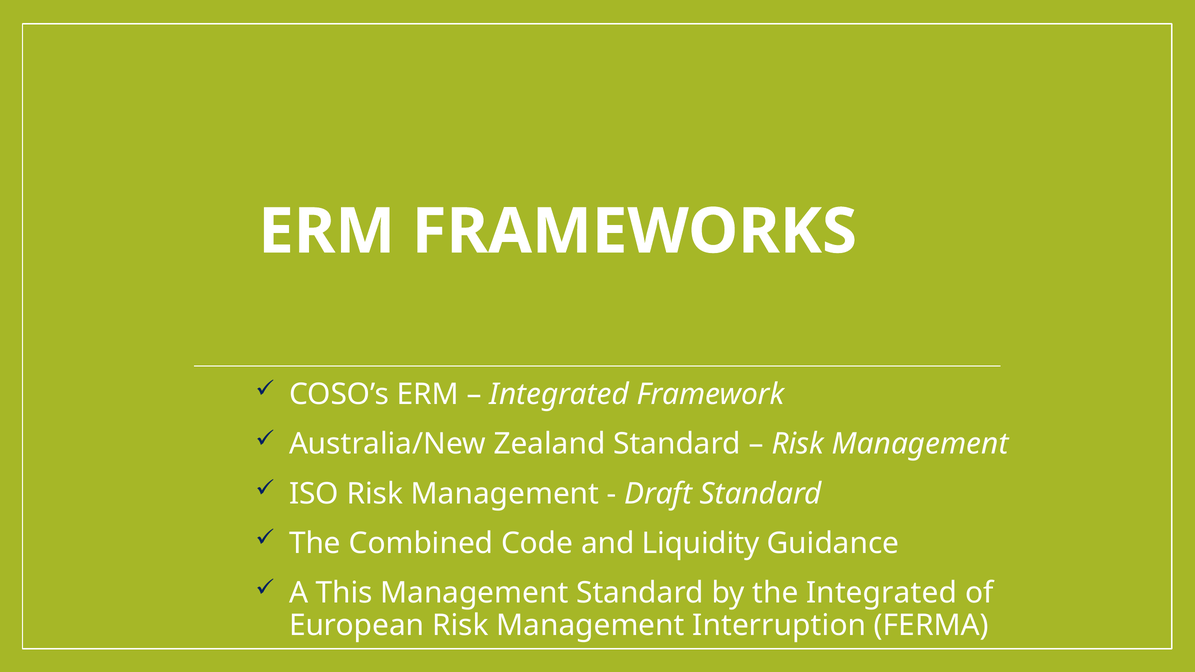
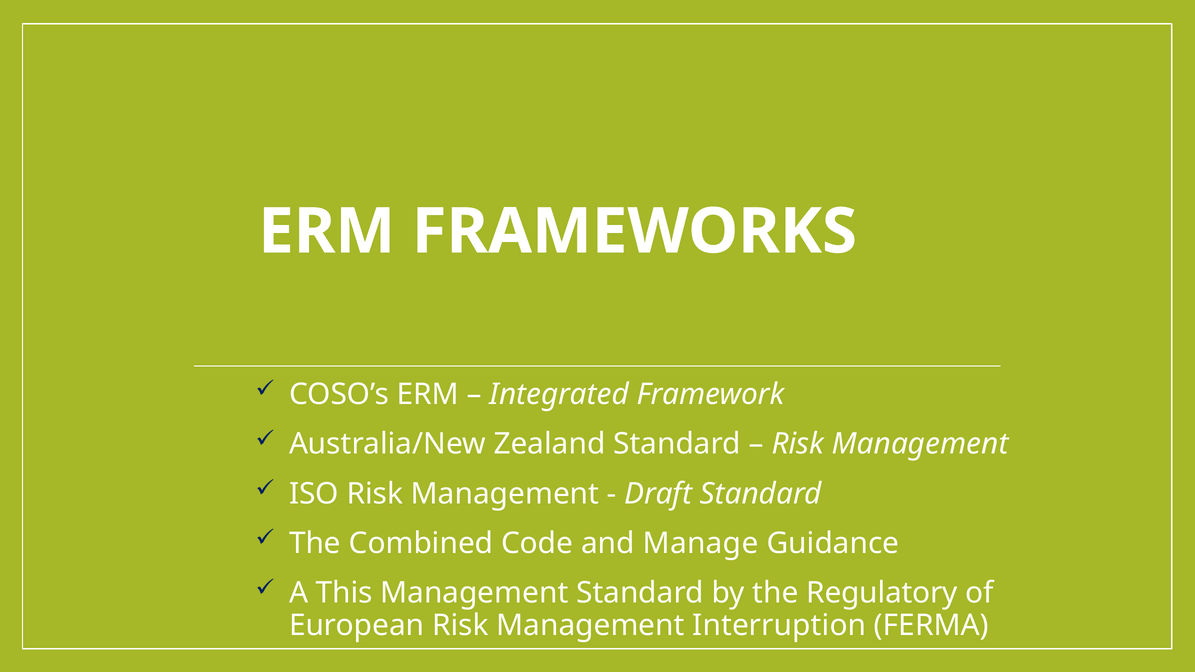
Liquidity: Liquidity -> Manage
the Integrated: Integrated -> Regulatory
